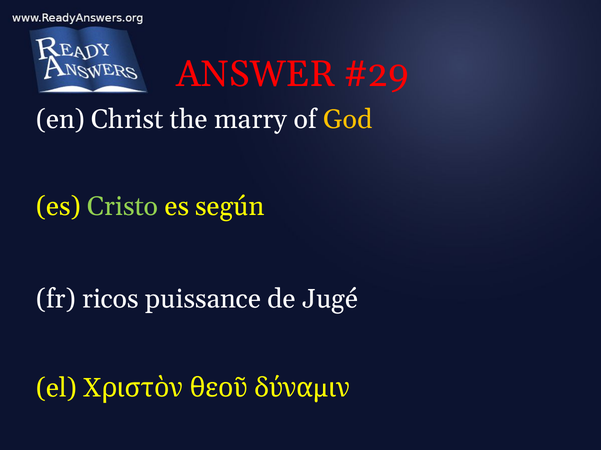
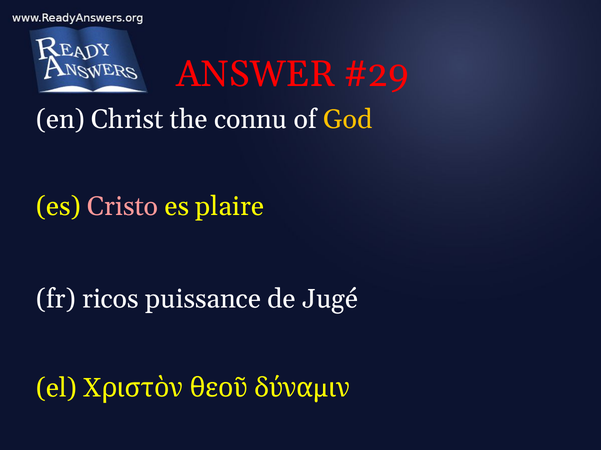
marry: marry -> connu
Cristo colour: light green -> pink
según: según -> plaire
